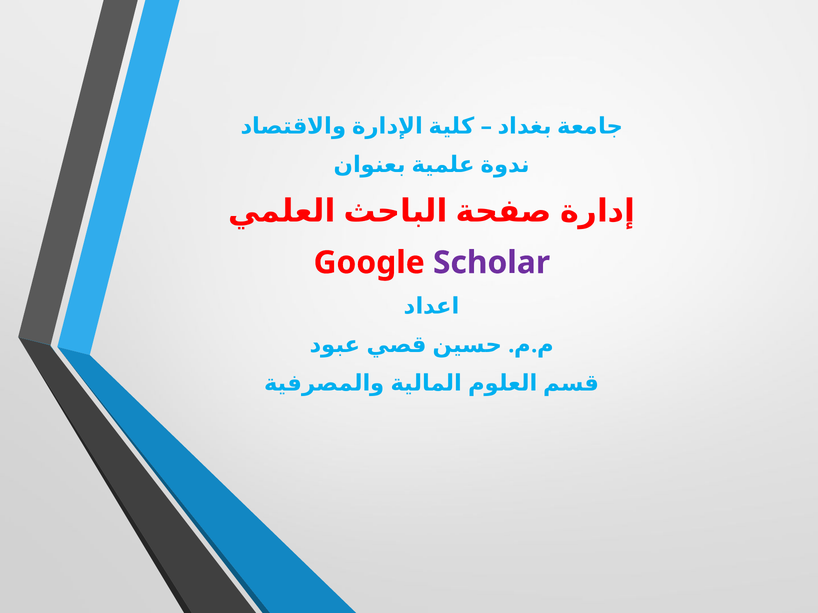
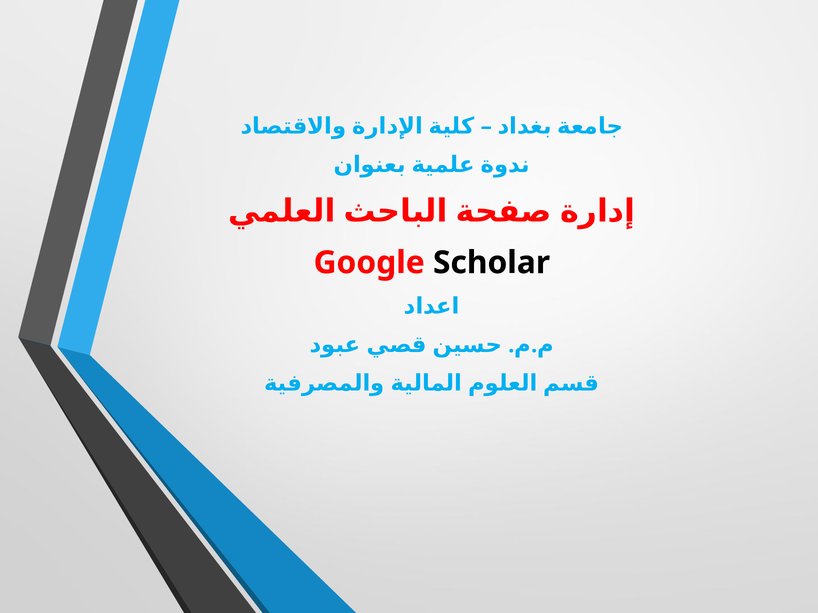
Scholar colour: purple -> black
